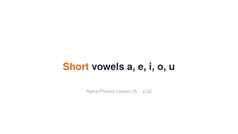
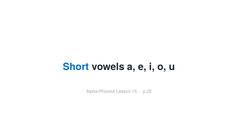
Short colour: orange -> blue
